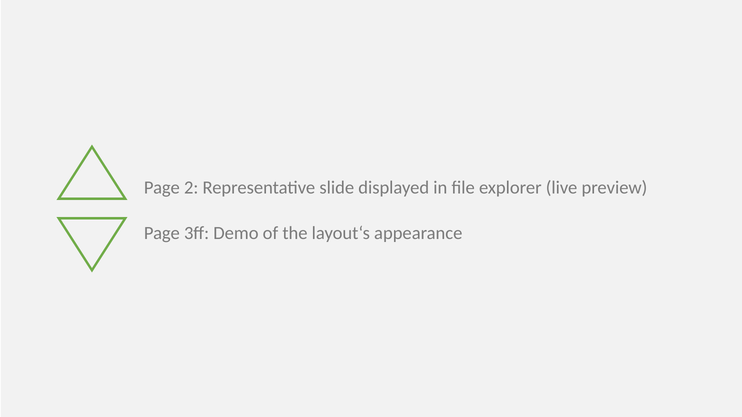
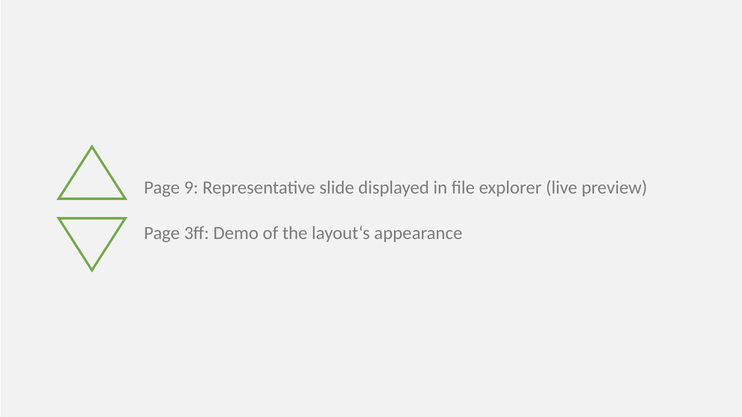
2: 2 -> 9
